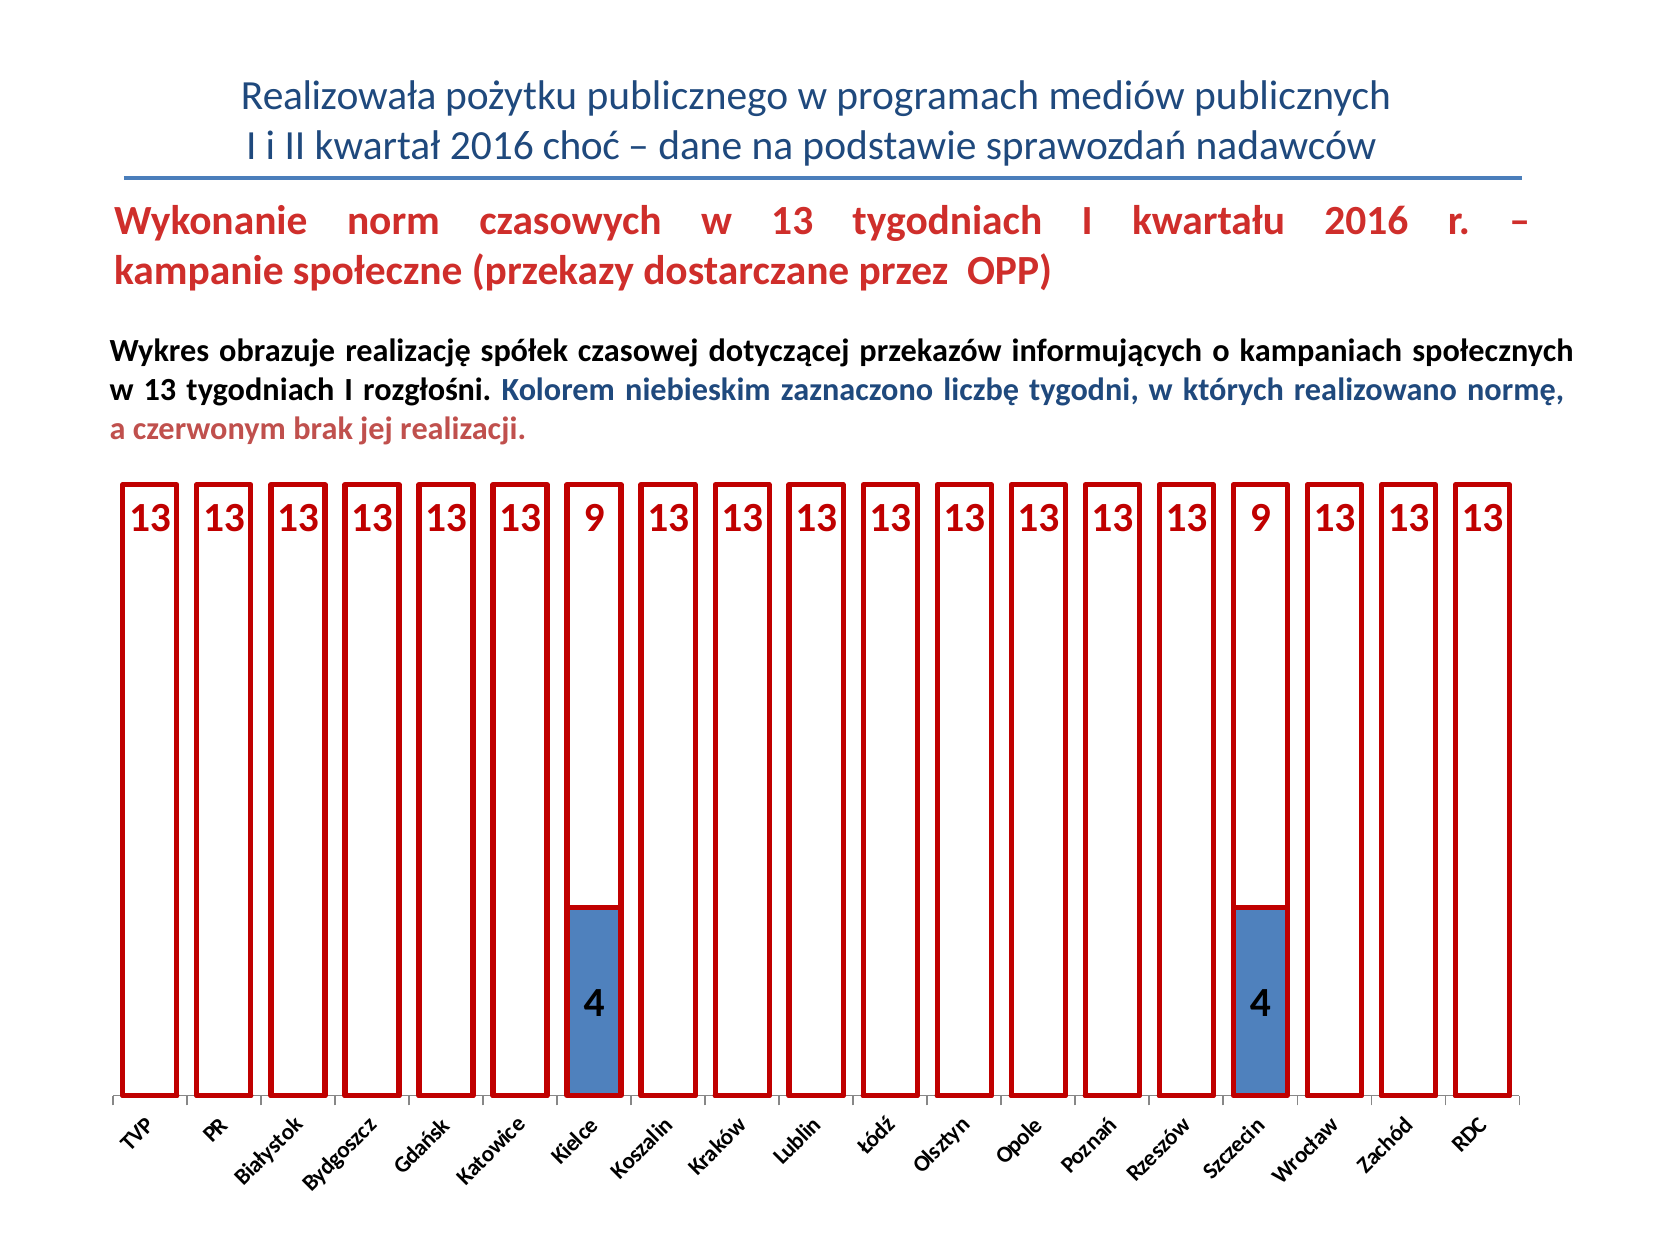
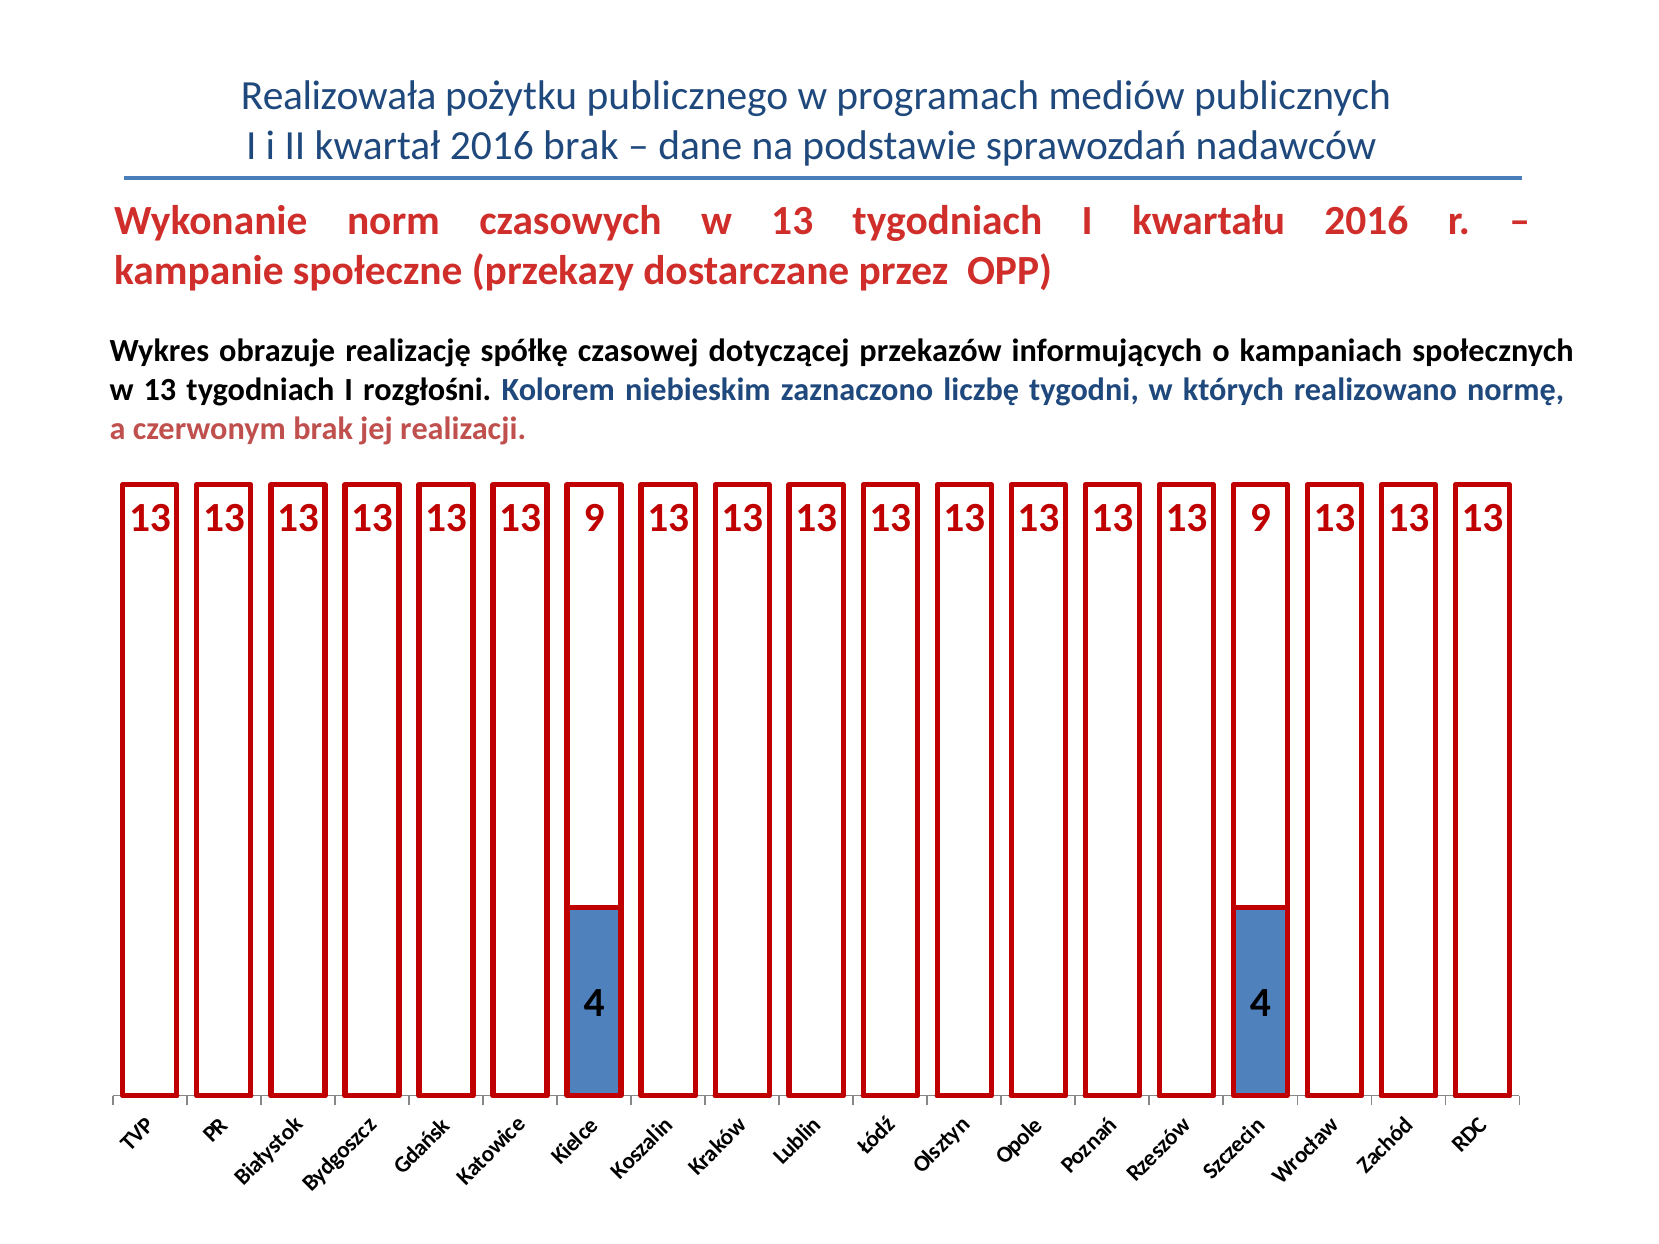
2016 choć: choć -> brak
spółek: spółek -> spółkę
